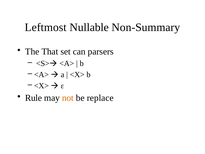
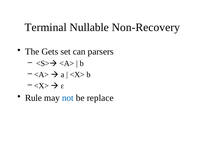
Leftmost: Leftmost -> Terminal
Non-Summary: Non-Summary -> Non-Recovery
That: That -> Gets
not colour: orange -> blue
